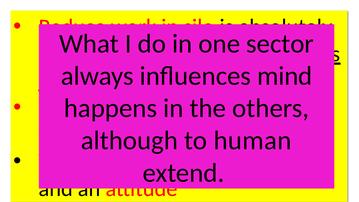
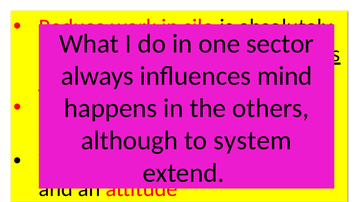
human: human -> system
